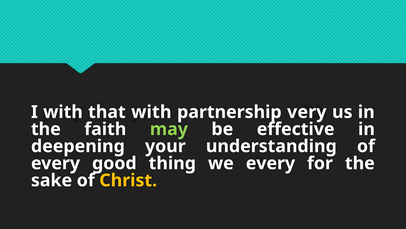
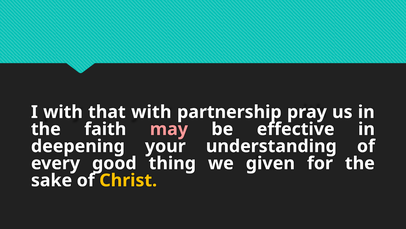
very: very -> pray
may colour: light green -> pink
we every: every -> given
